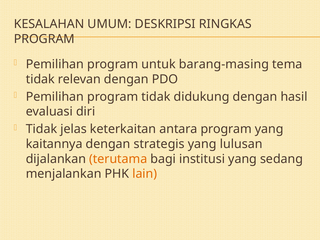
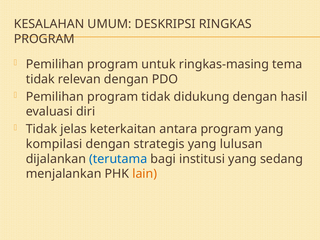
barang-masing: barang-masing -> ringkas-masing
kaitannya: kaitannya -> kompilasi
terutama colour: orange -> blue
